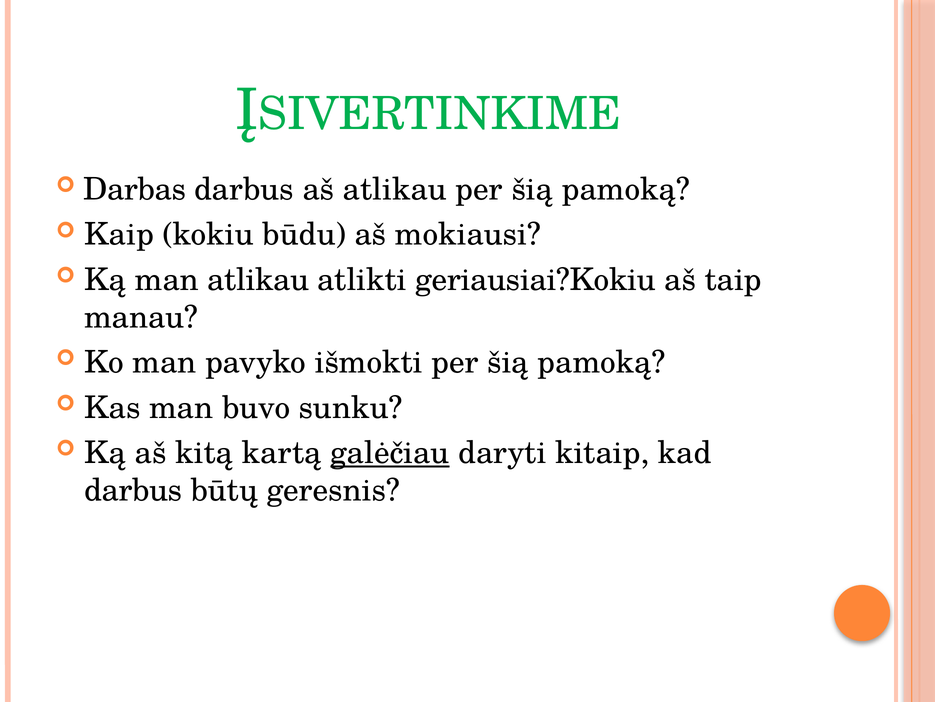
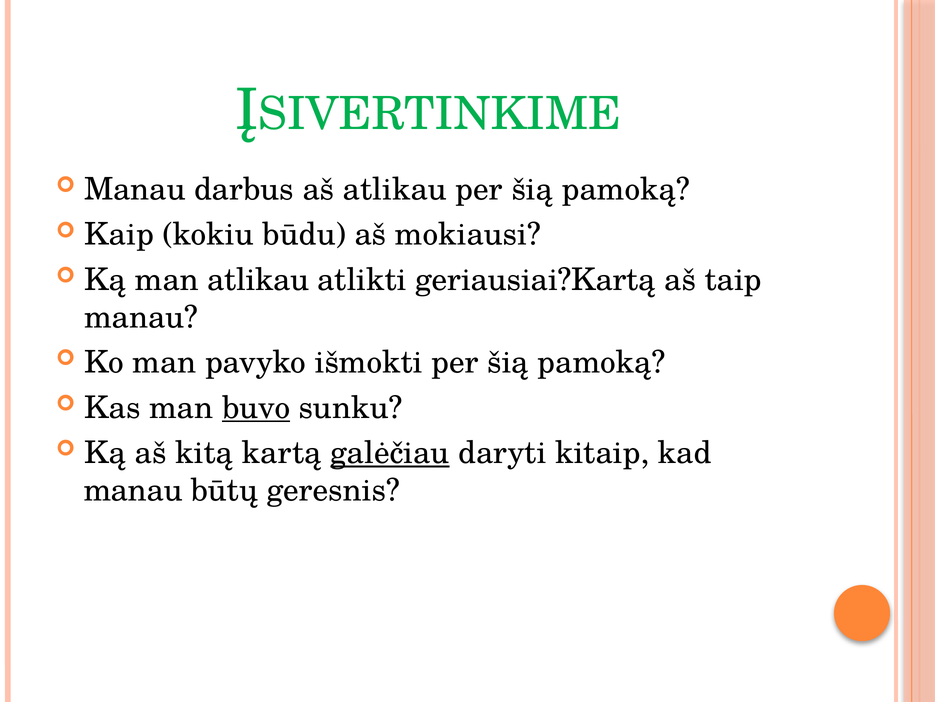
Darbas at (135, 189): Darbas -> Manau
geriausiai?Kokiu: geriausiai?Kokiu -> geriausiai?Kartą
buvo underline: none -> present
darbus at (133, 490): darbus -> manau
